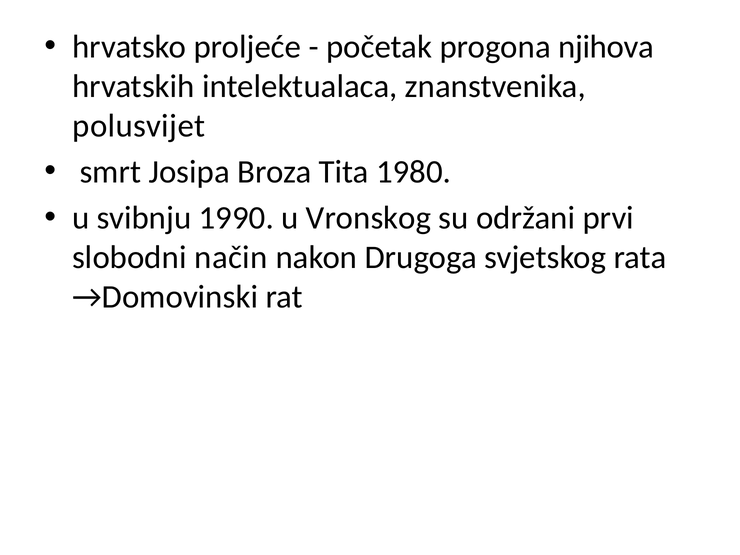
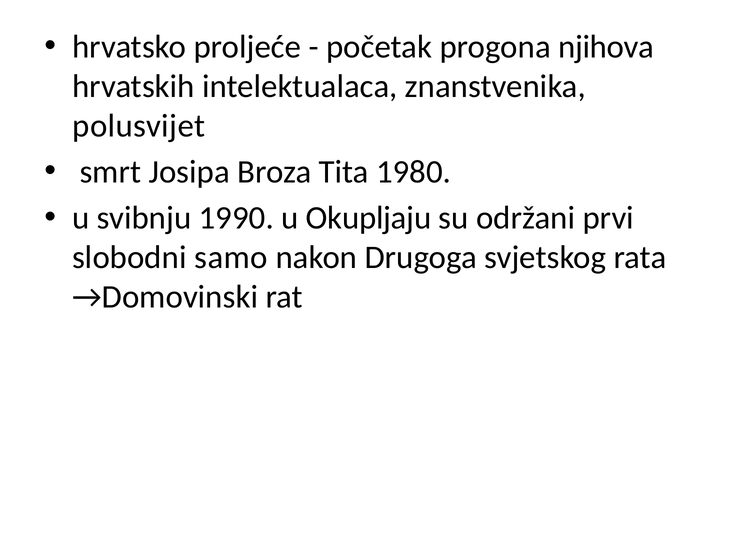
Vronskog: Vronskog -> Okupljaju
način: način -> samo
